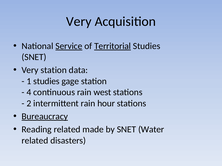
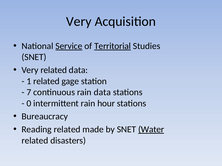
Very station: station -> related
1 studies: studies -> related
4: 4 -> 7
rain west: west -> data
2: 2 -> 0
Bureaucracy underline: present -> none
Water underline: none -> present
